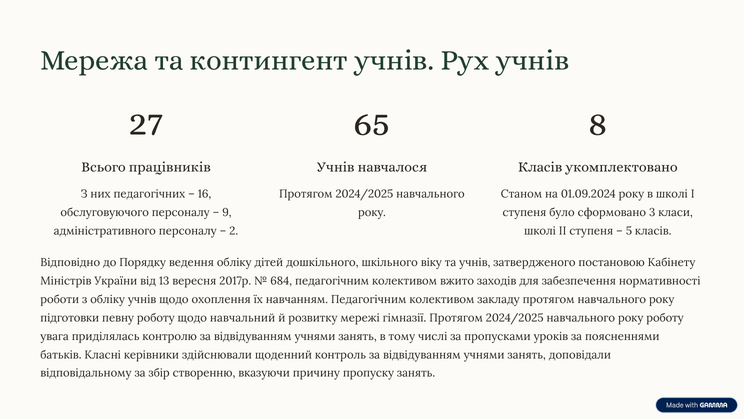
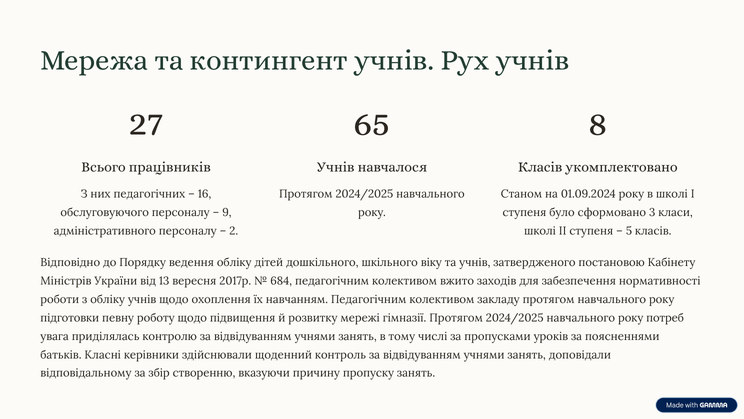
навчальний: навчальний -> підвищення
року роботу: роботу -> потреб
